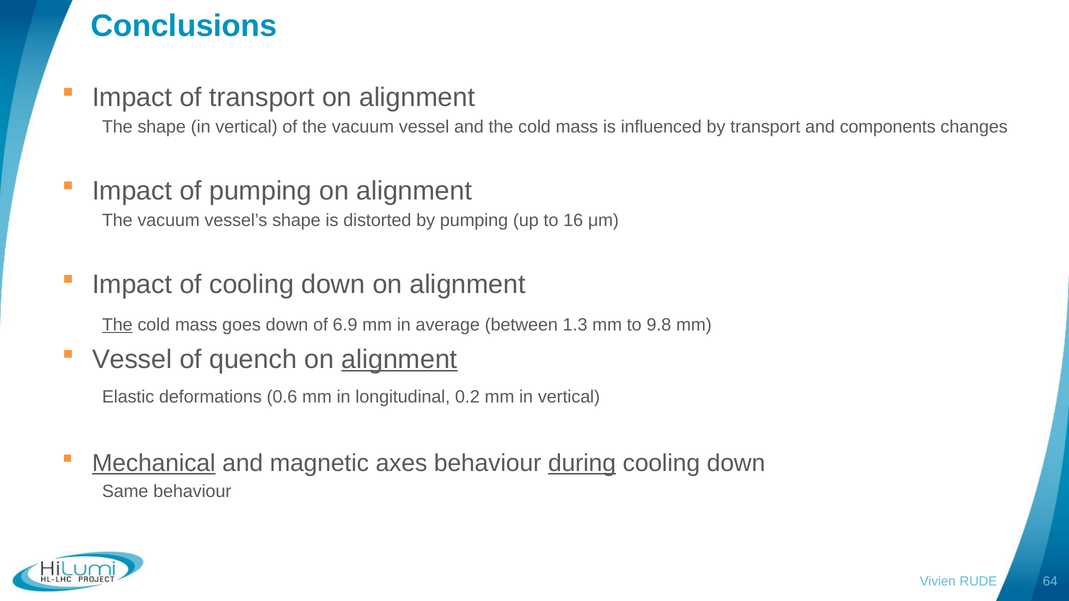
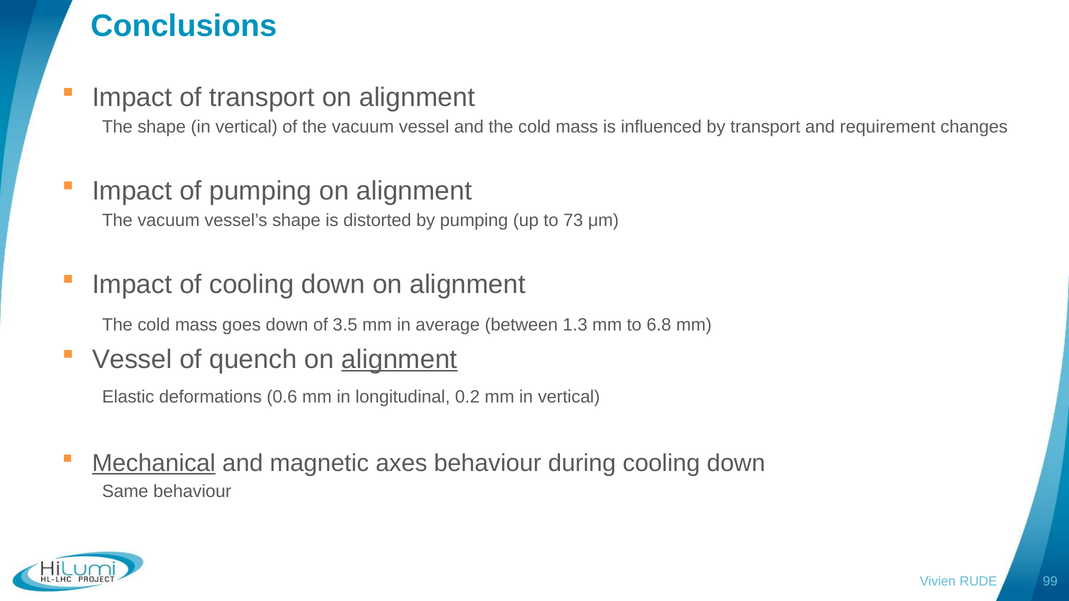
components: components -> requirement
16: 16 -> 73
The at (117, 325) underline: present -> none
6.9: 6.9 -> 3.5
9.8: 9.8 -> 6.8
during underline: present -> none
64: 64 -> 99
